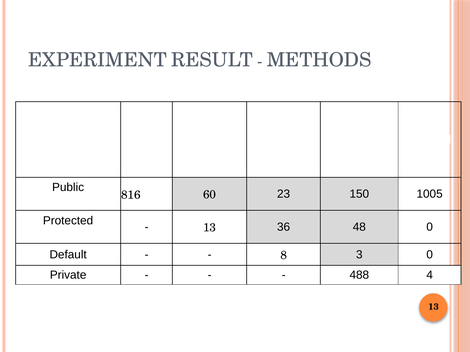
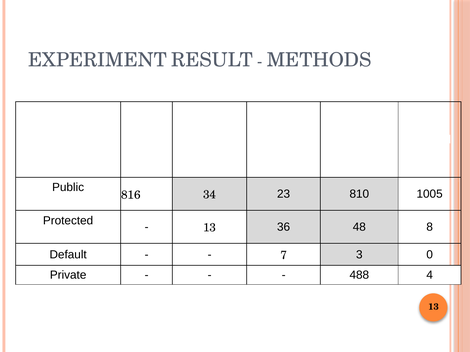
60: 60 -> 34
150: 150 -> 810
48 0: 0 -> 8
8: 8 -> 7
